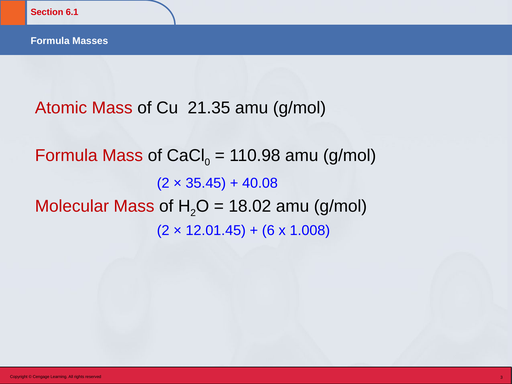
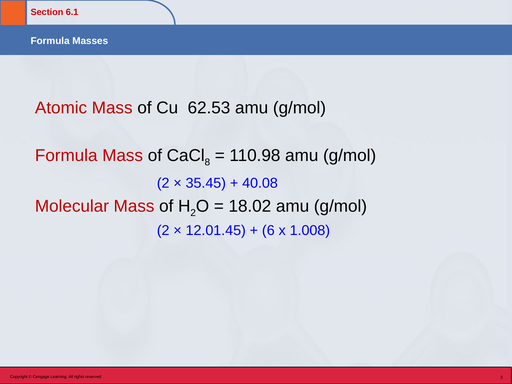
21.35: 21.35 -> 62.53
0: 0 -> 8
